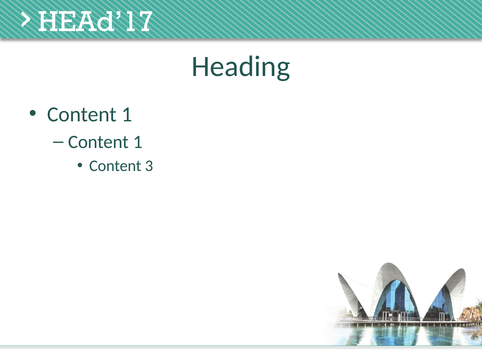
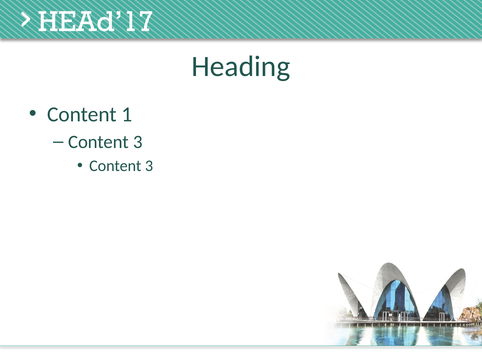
1 at (138, 142): 1 -> 3
